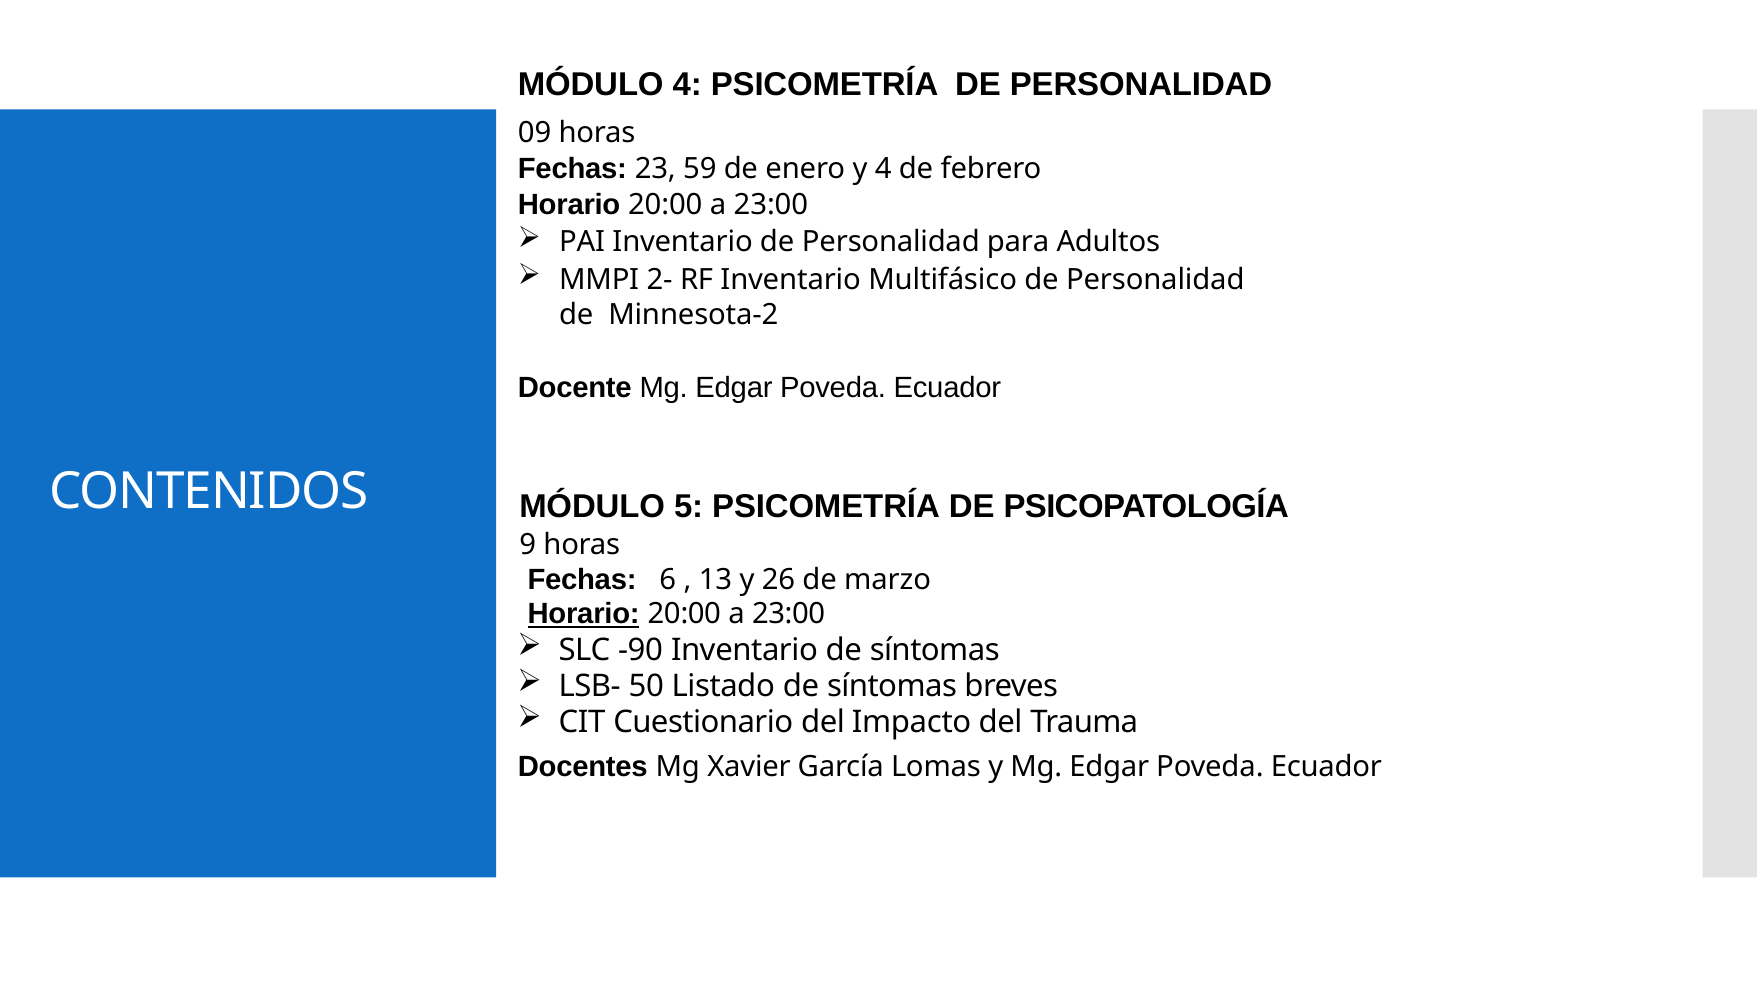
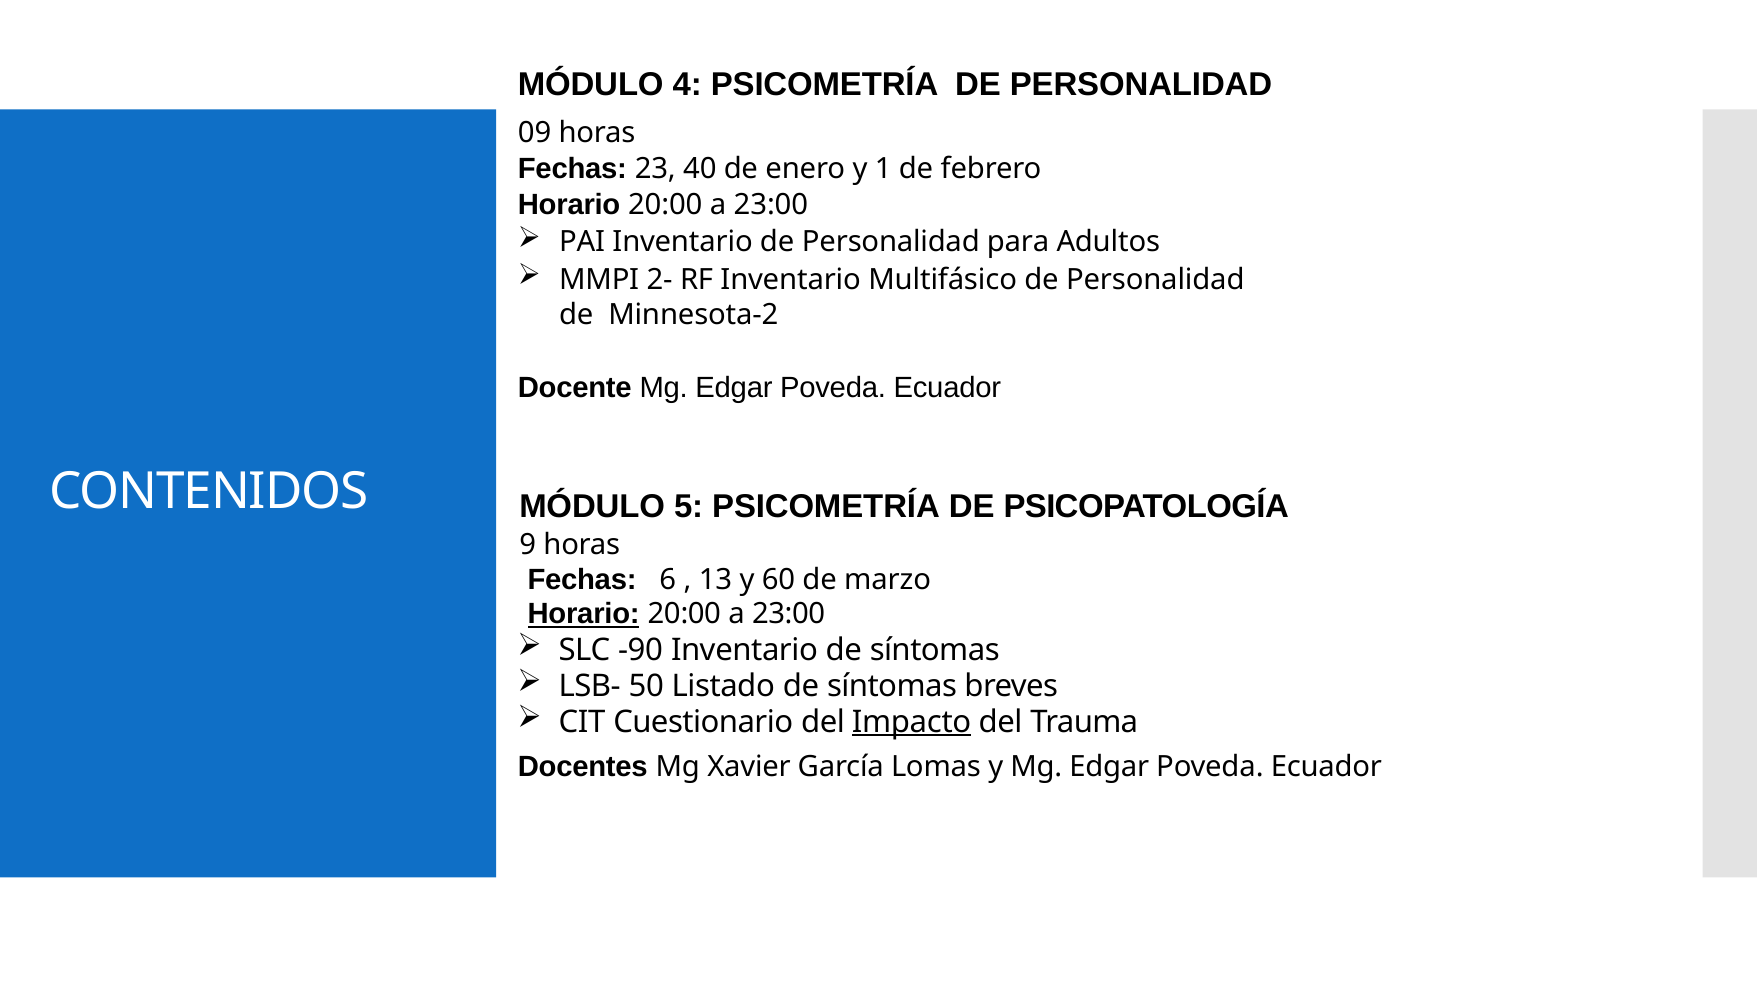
59: 59 -> 40
y 4: 4 -> 1
26: 26 -> 60
Impacto underline: none -> present
